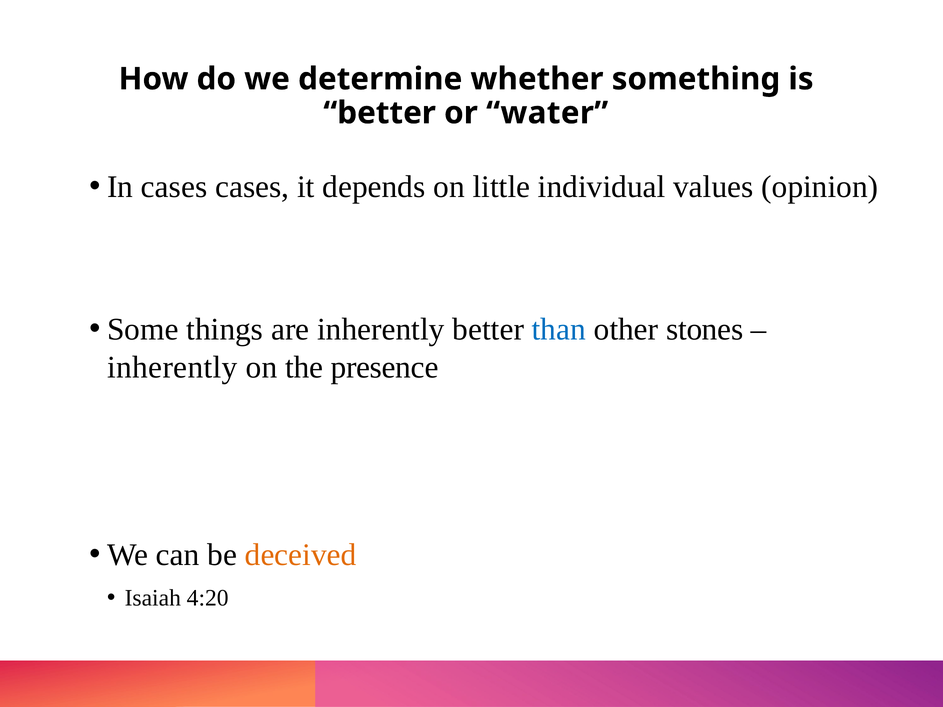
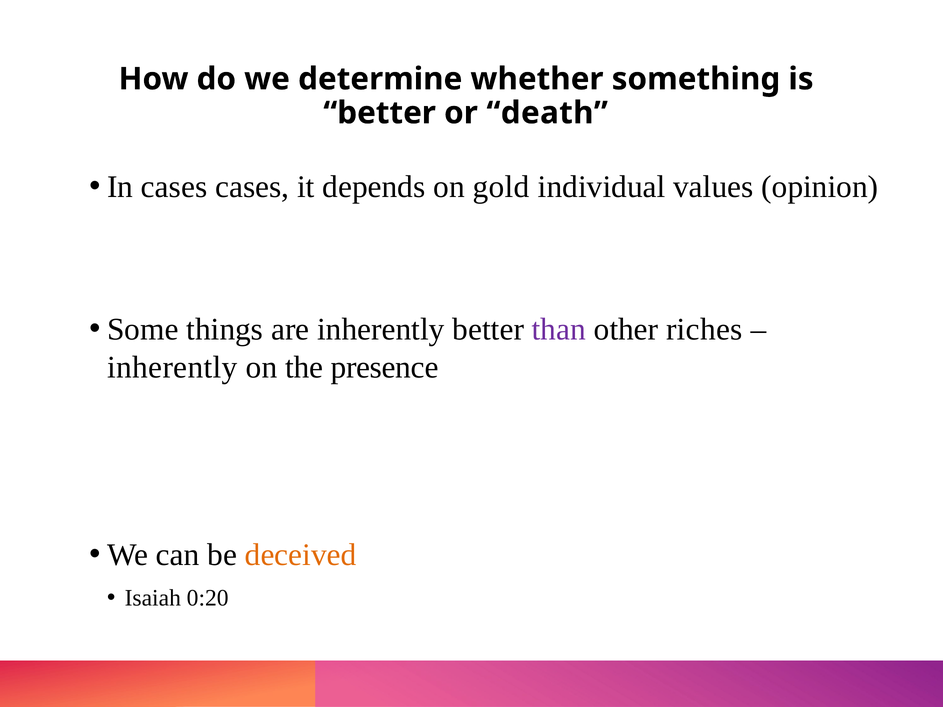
water: water -> death
little: little -> gold
than colour: blue -> purple
stones: stones -> riches
4:20: 4:20 -> 0:20
